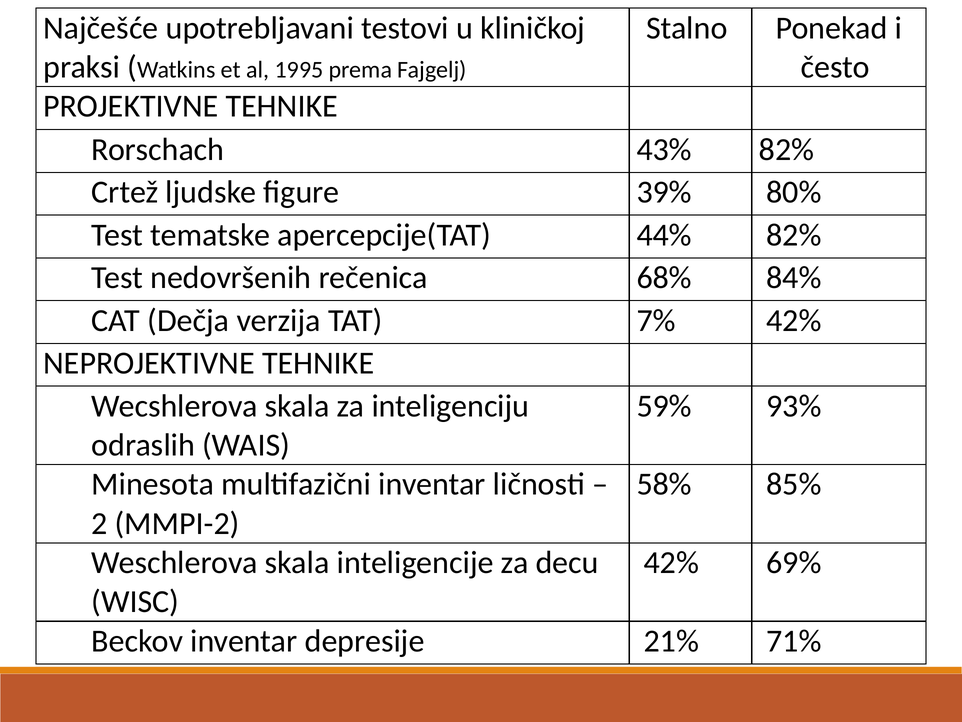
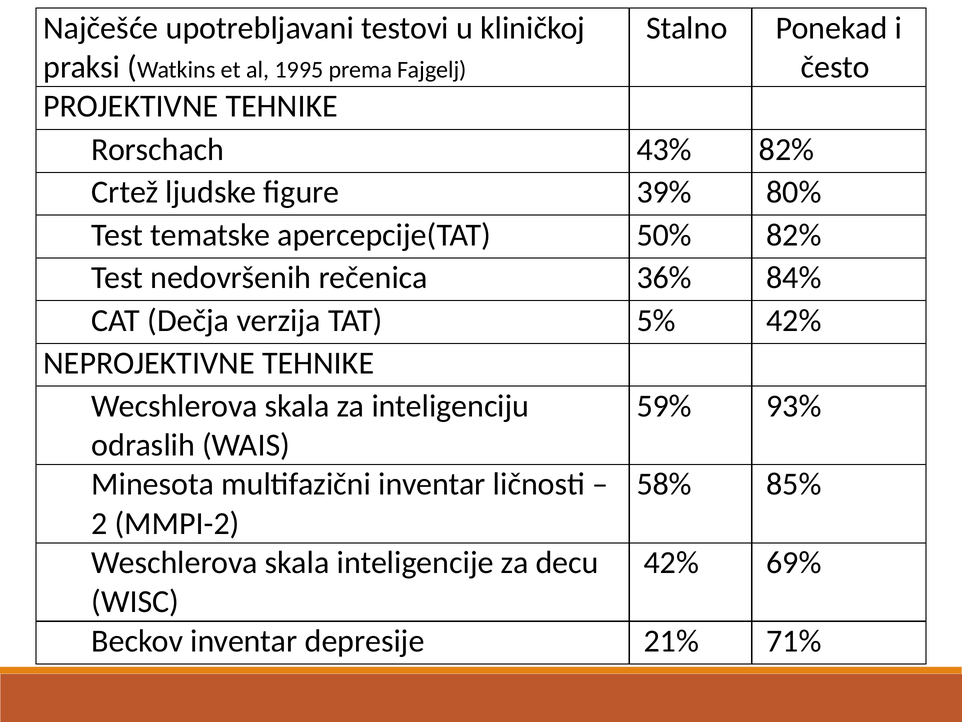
44%: 44% -> 50%
68%: 68% -> 36%
7%: 7% -> 5%
